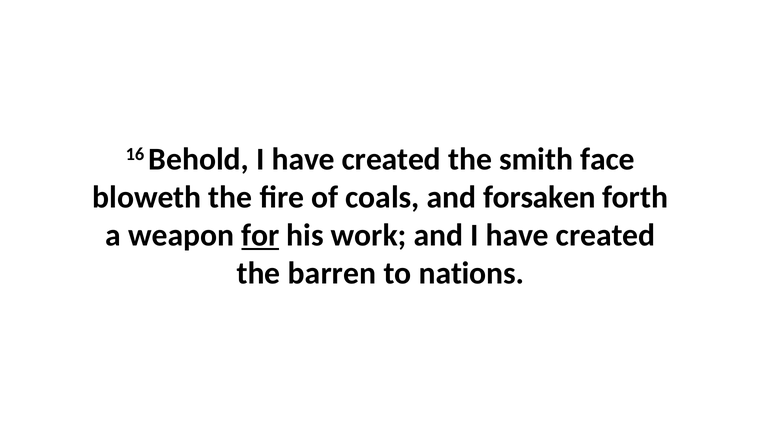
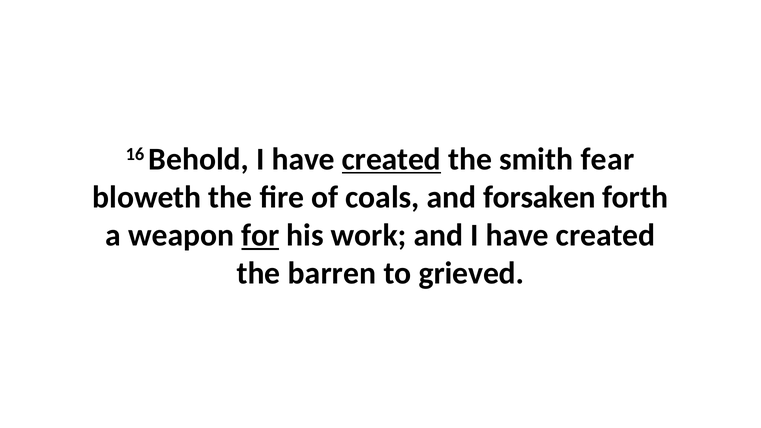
created at (391, 159) underline: none -> present
face: face -> fear
nations: nations -> grieved
